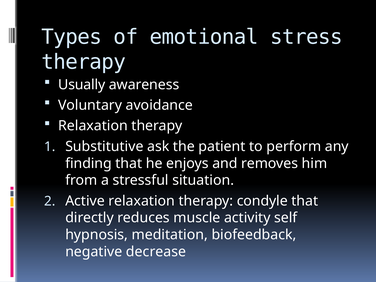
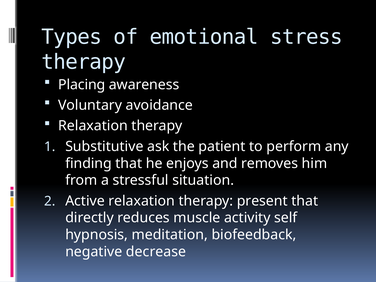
Usually: Usually -> Placing
condyle: condyle -> present
